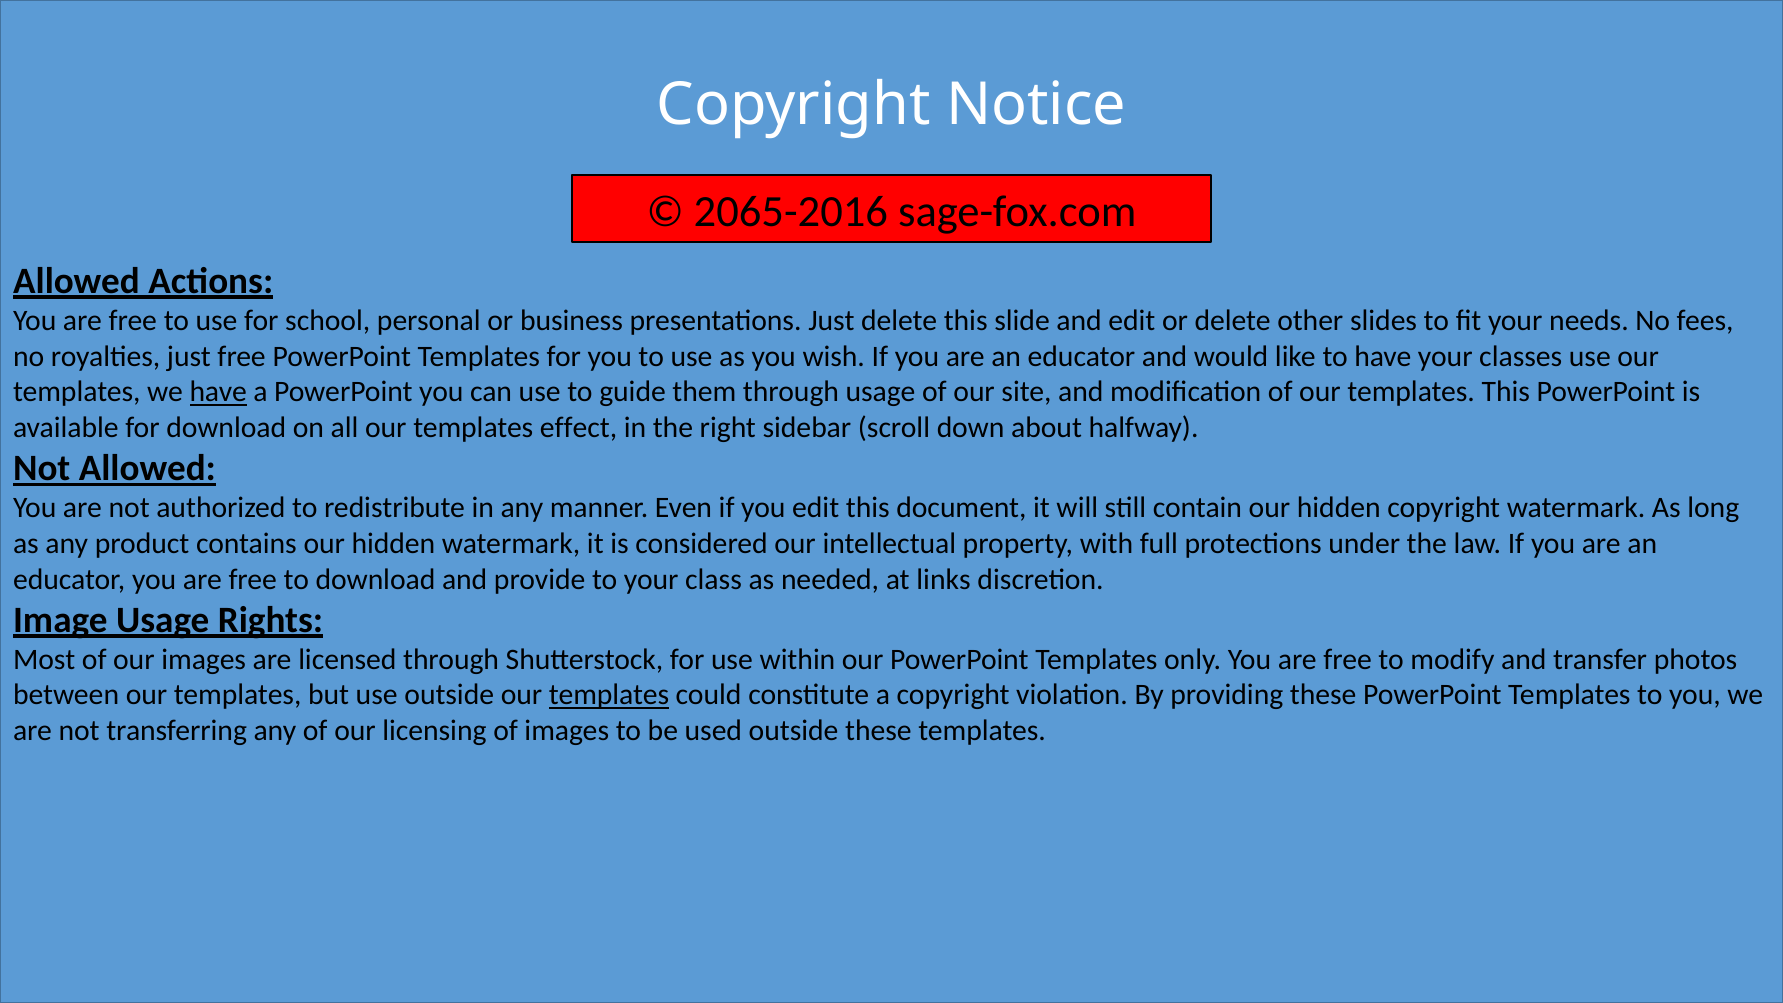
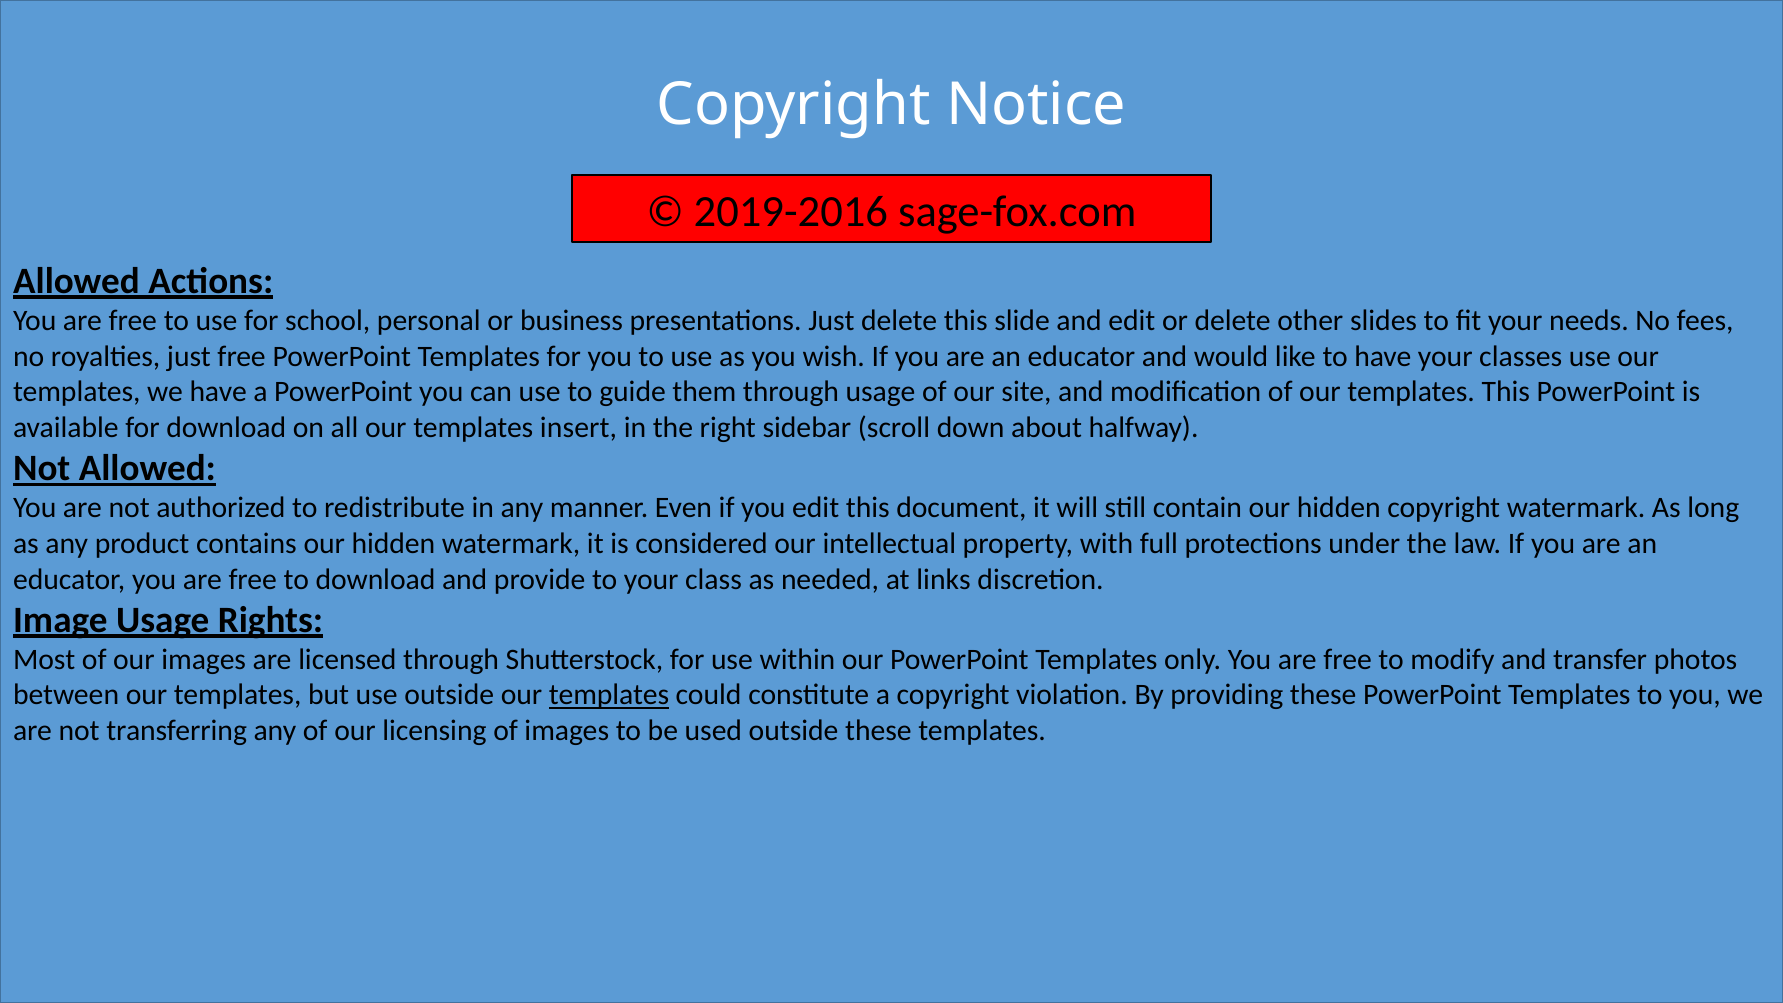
2065-2016: 2065-2016 -> 2019-2016
have at (218, 392) underline: present -> none
effect: effect -> insert
